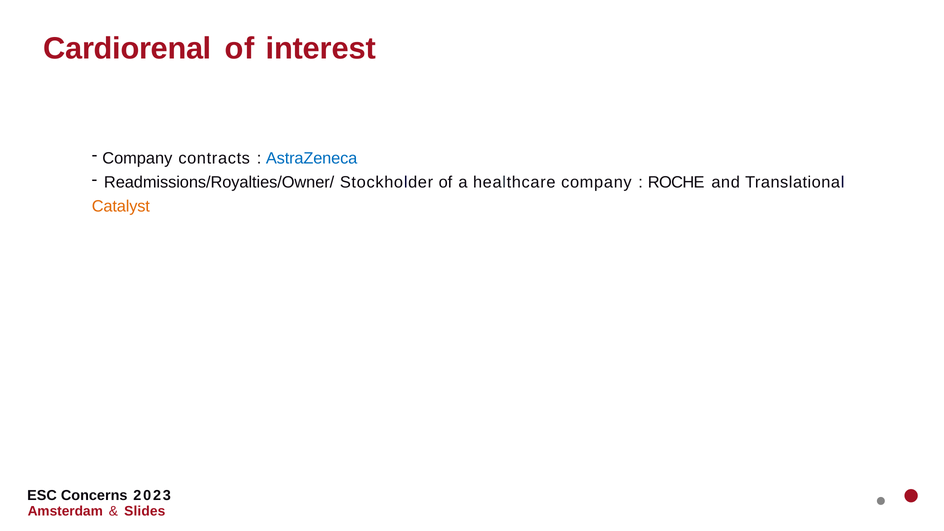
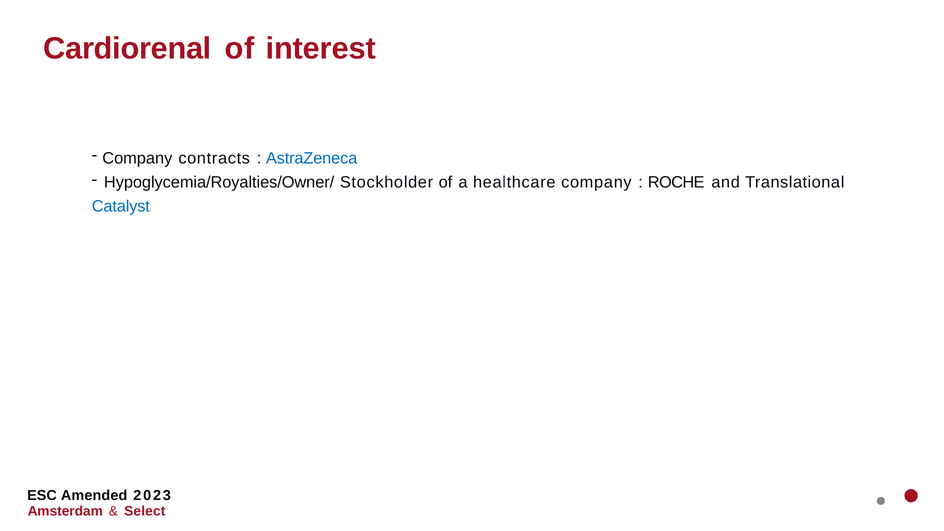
Readmissions/Royalties/Owner/: Readmissions/Royalties/Owner/ -> Hypoglycemia/Royalties/Owner/
Catalyst colour: orange -> blue
Concerns: Concerns -> Amended
Slides: Slides -> Select
